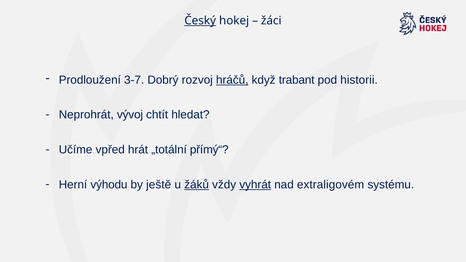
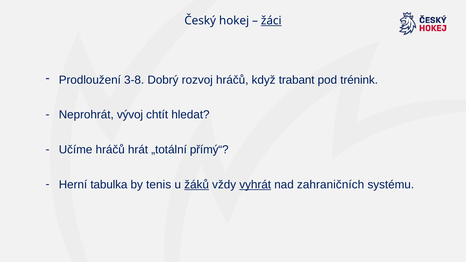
Český underline: present -> none
žáci underline: none -> present
3-7: 3-7 -> 3-8
hráčů at (232, 80) underline: present -> none
historii: historii -> trénink
Učíme vpřed: vpřed -> hráčů
výhodu: výhodu -> tabulka
ještě: ještě -> tenis
extraligovém: extraligovém -> zahraničních
